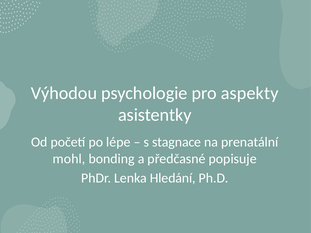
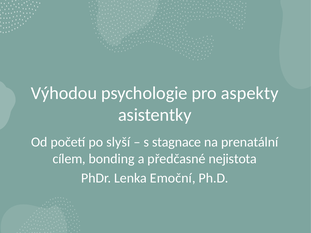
lépe: lépe -> slyší
mohl: mohl -> cílem
popisuje: popisuje -> nejistota
Hledání: Hledání -> Emoční
